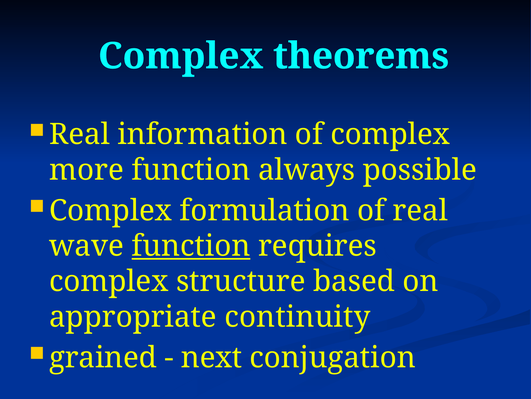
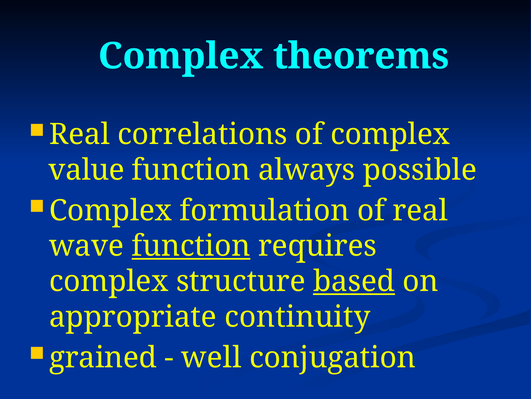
information: information -> correlations
more: more -> value
based underline: none -> present
next: next -> well
